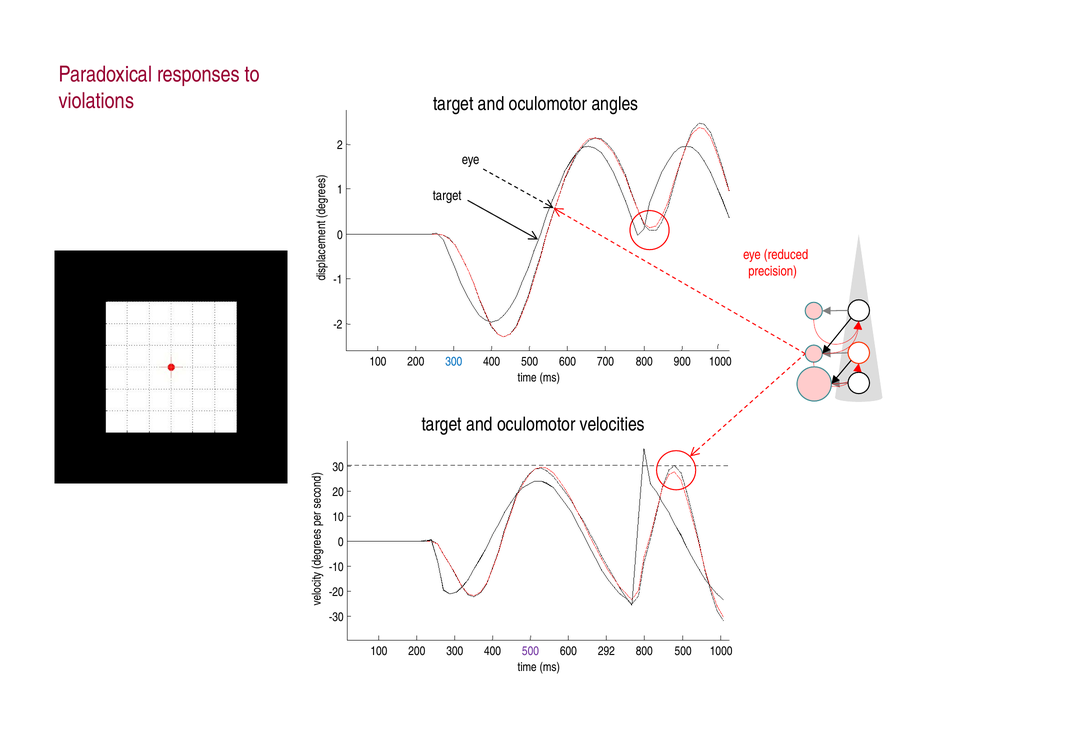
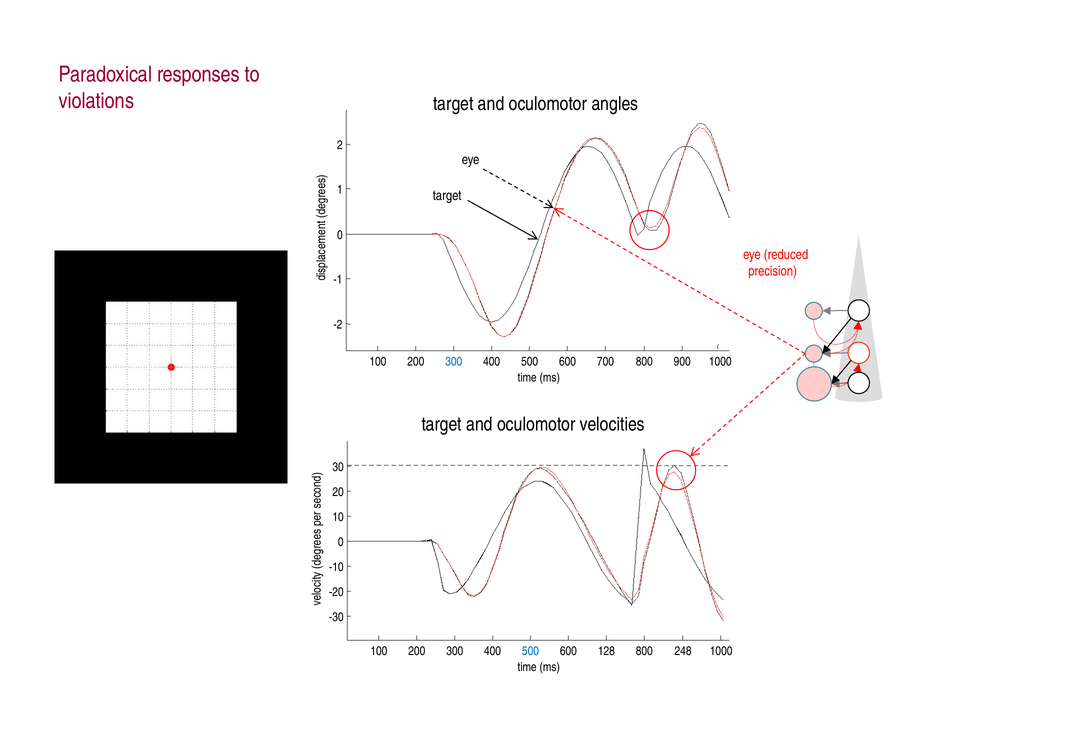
500 at (530, 651) colour: purple -> blue
292: 292 -> 128
800 500: 500 -> 248
